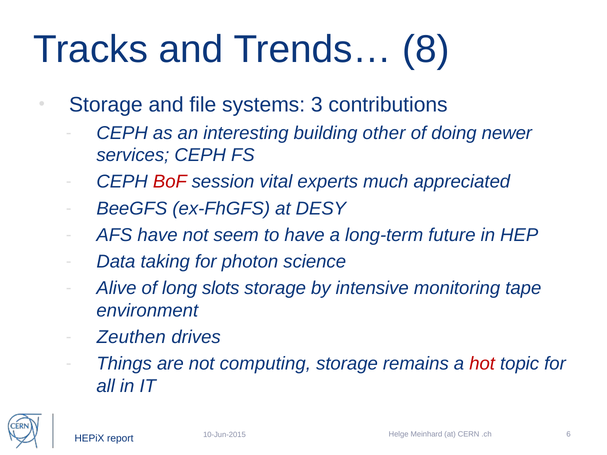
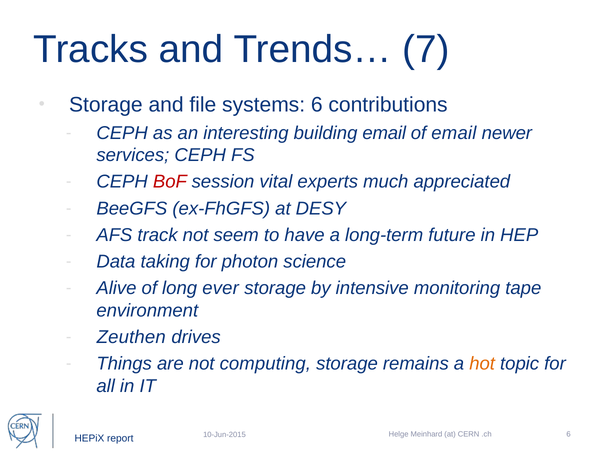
8: 8 -> 7
systems 3: 3 -> 6
building other: other -> email
of doing: doing -> email
AFS have: have -> track
slots: slots -> ever
hot colour: red -> orange
